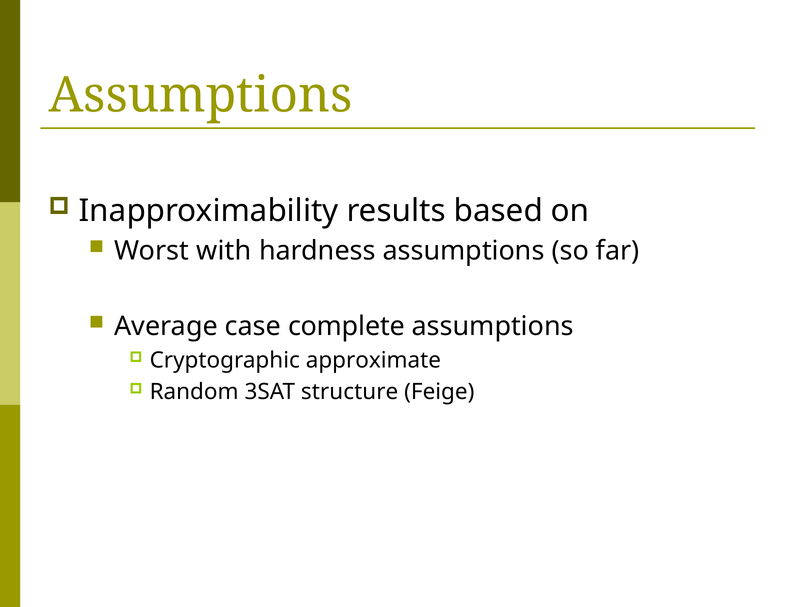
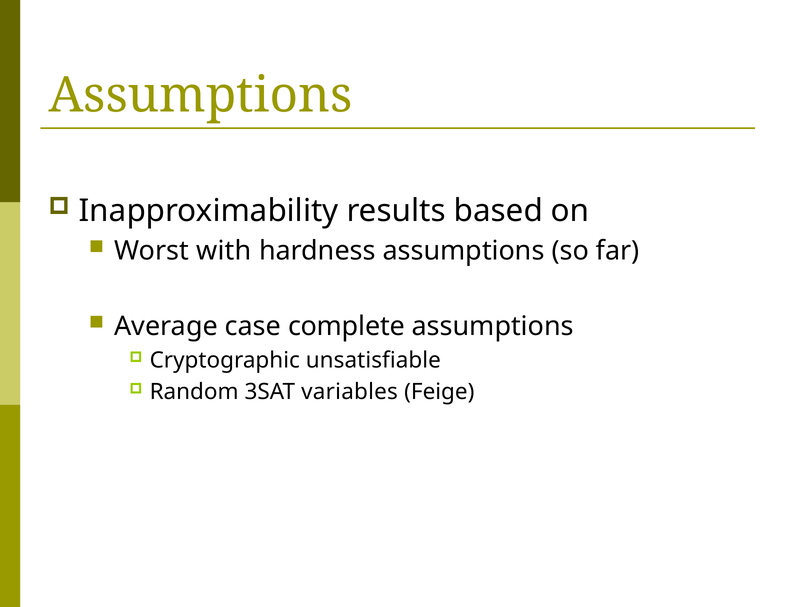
approximate: approximate -> unsatisfiable
structure: structure -> variables
